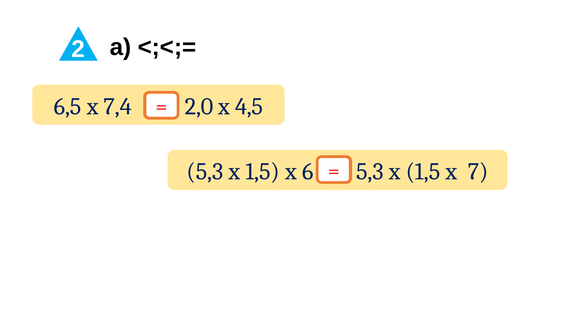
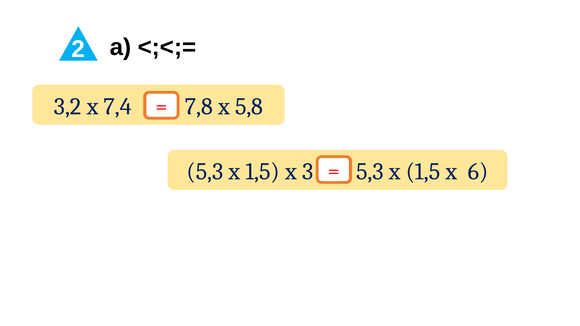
6,5: 6,5 -> 3,2
2,0: 2,0 -> 7,8
4,5: 4,5 -> 5,8
6: 6 -> 3
7: 7 -> 6
